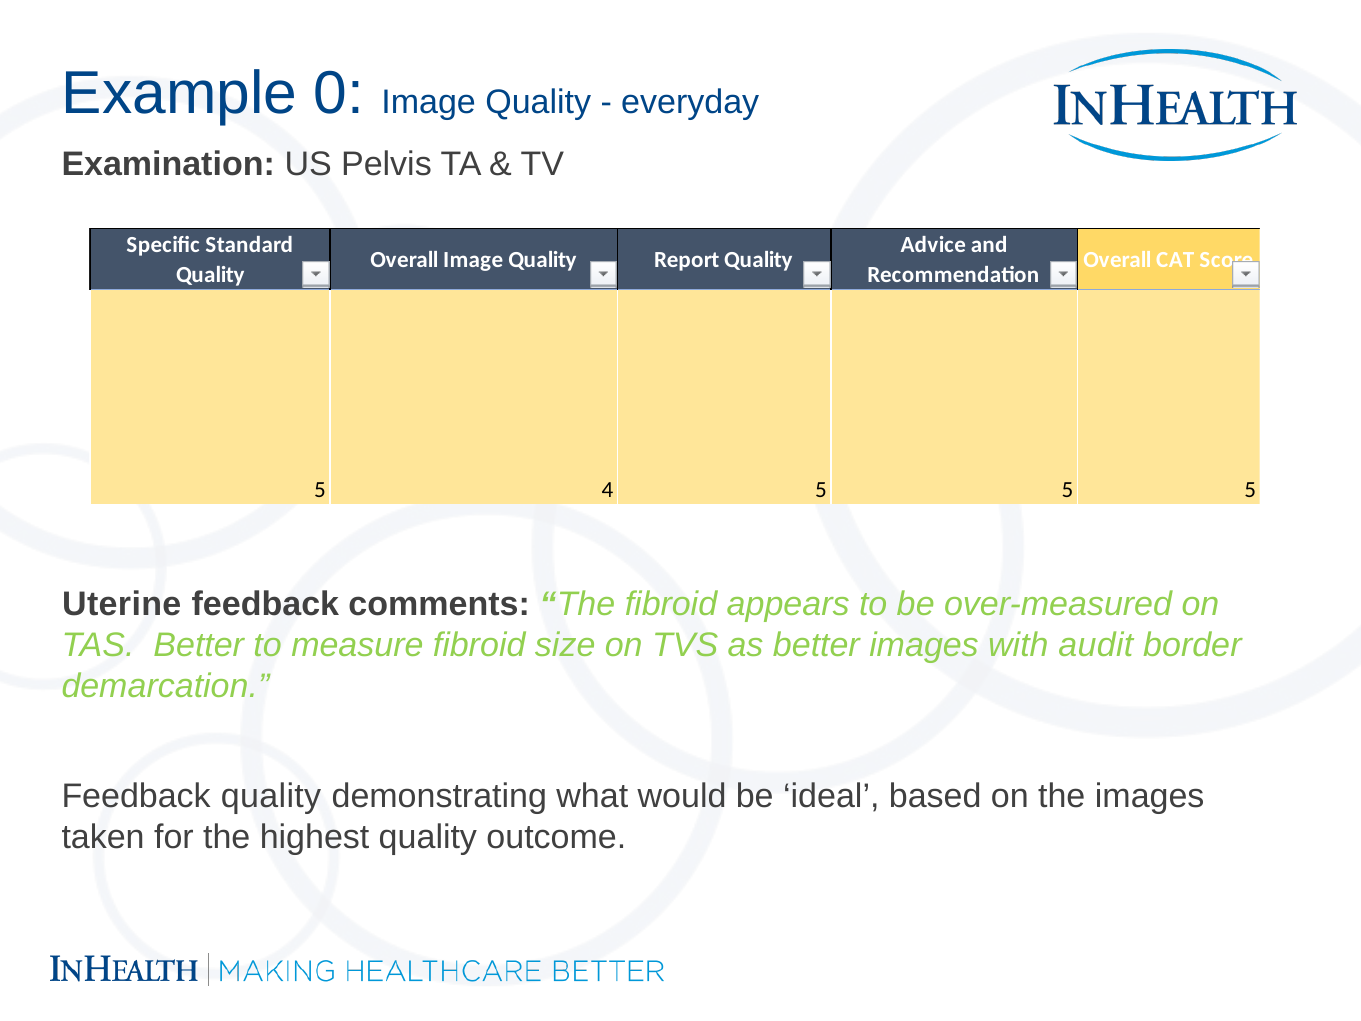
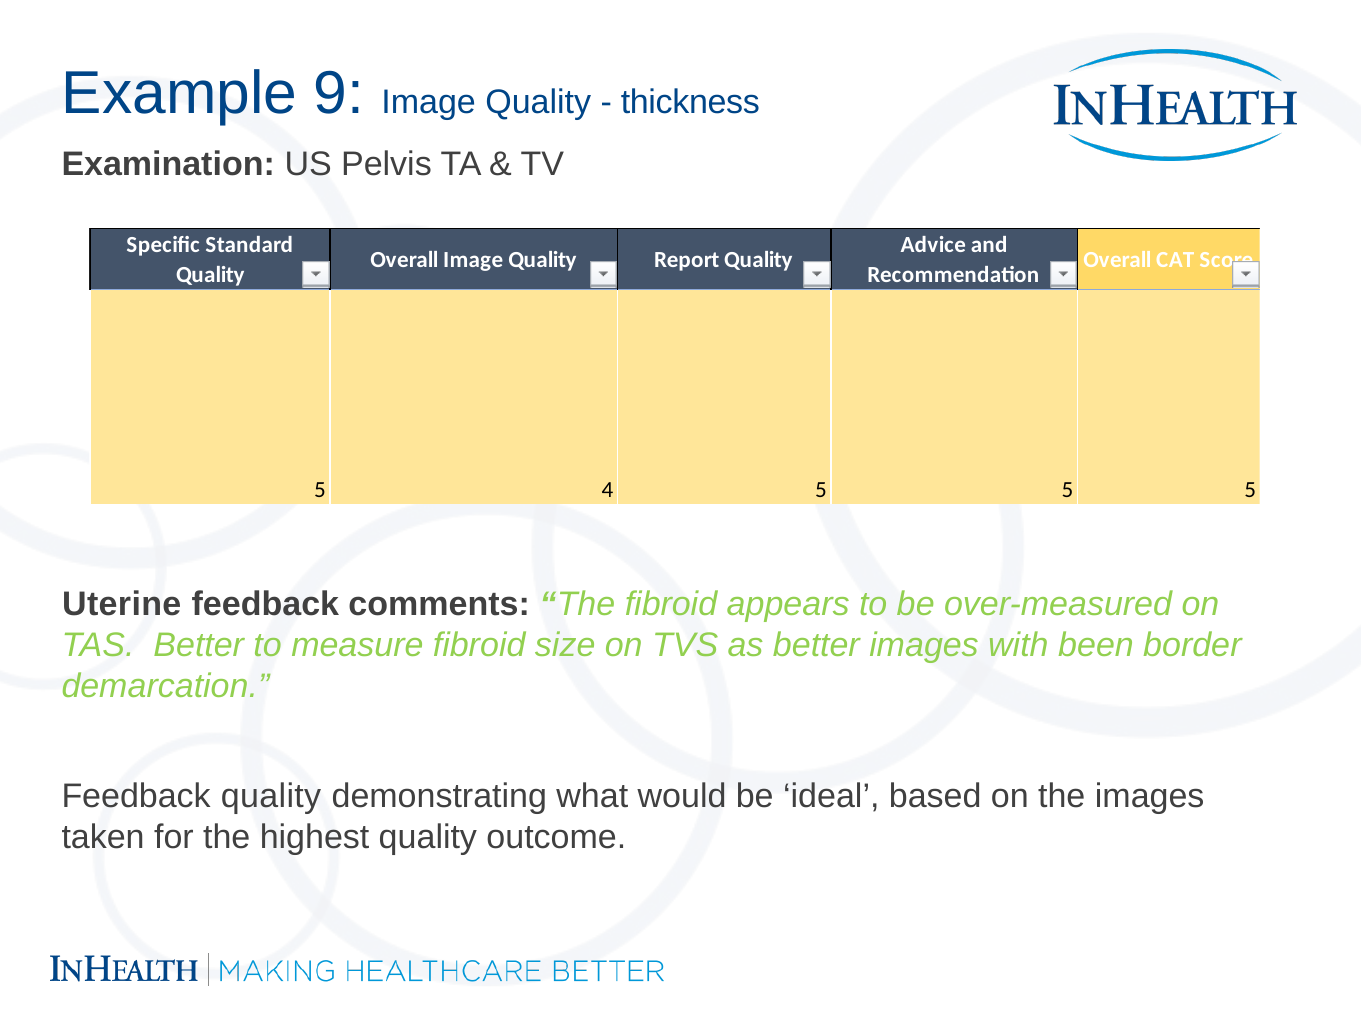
0: 0 -> 9
everyday: everyday -> thickness
audit: audit -> been
